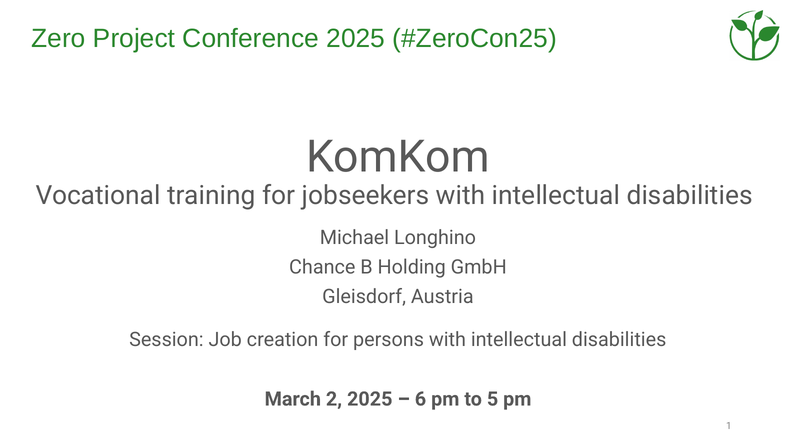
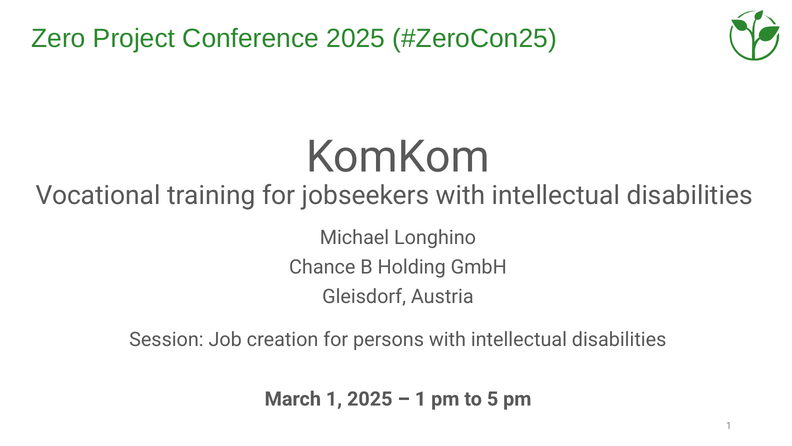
March 2: 2 -> 1
6 at (420, 399): 6 -> 1
